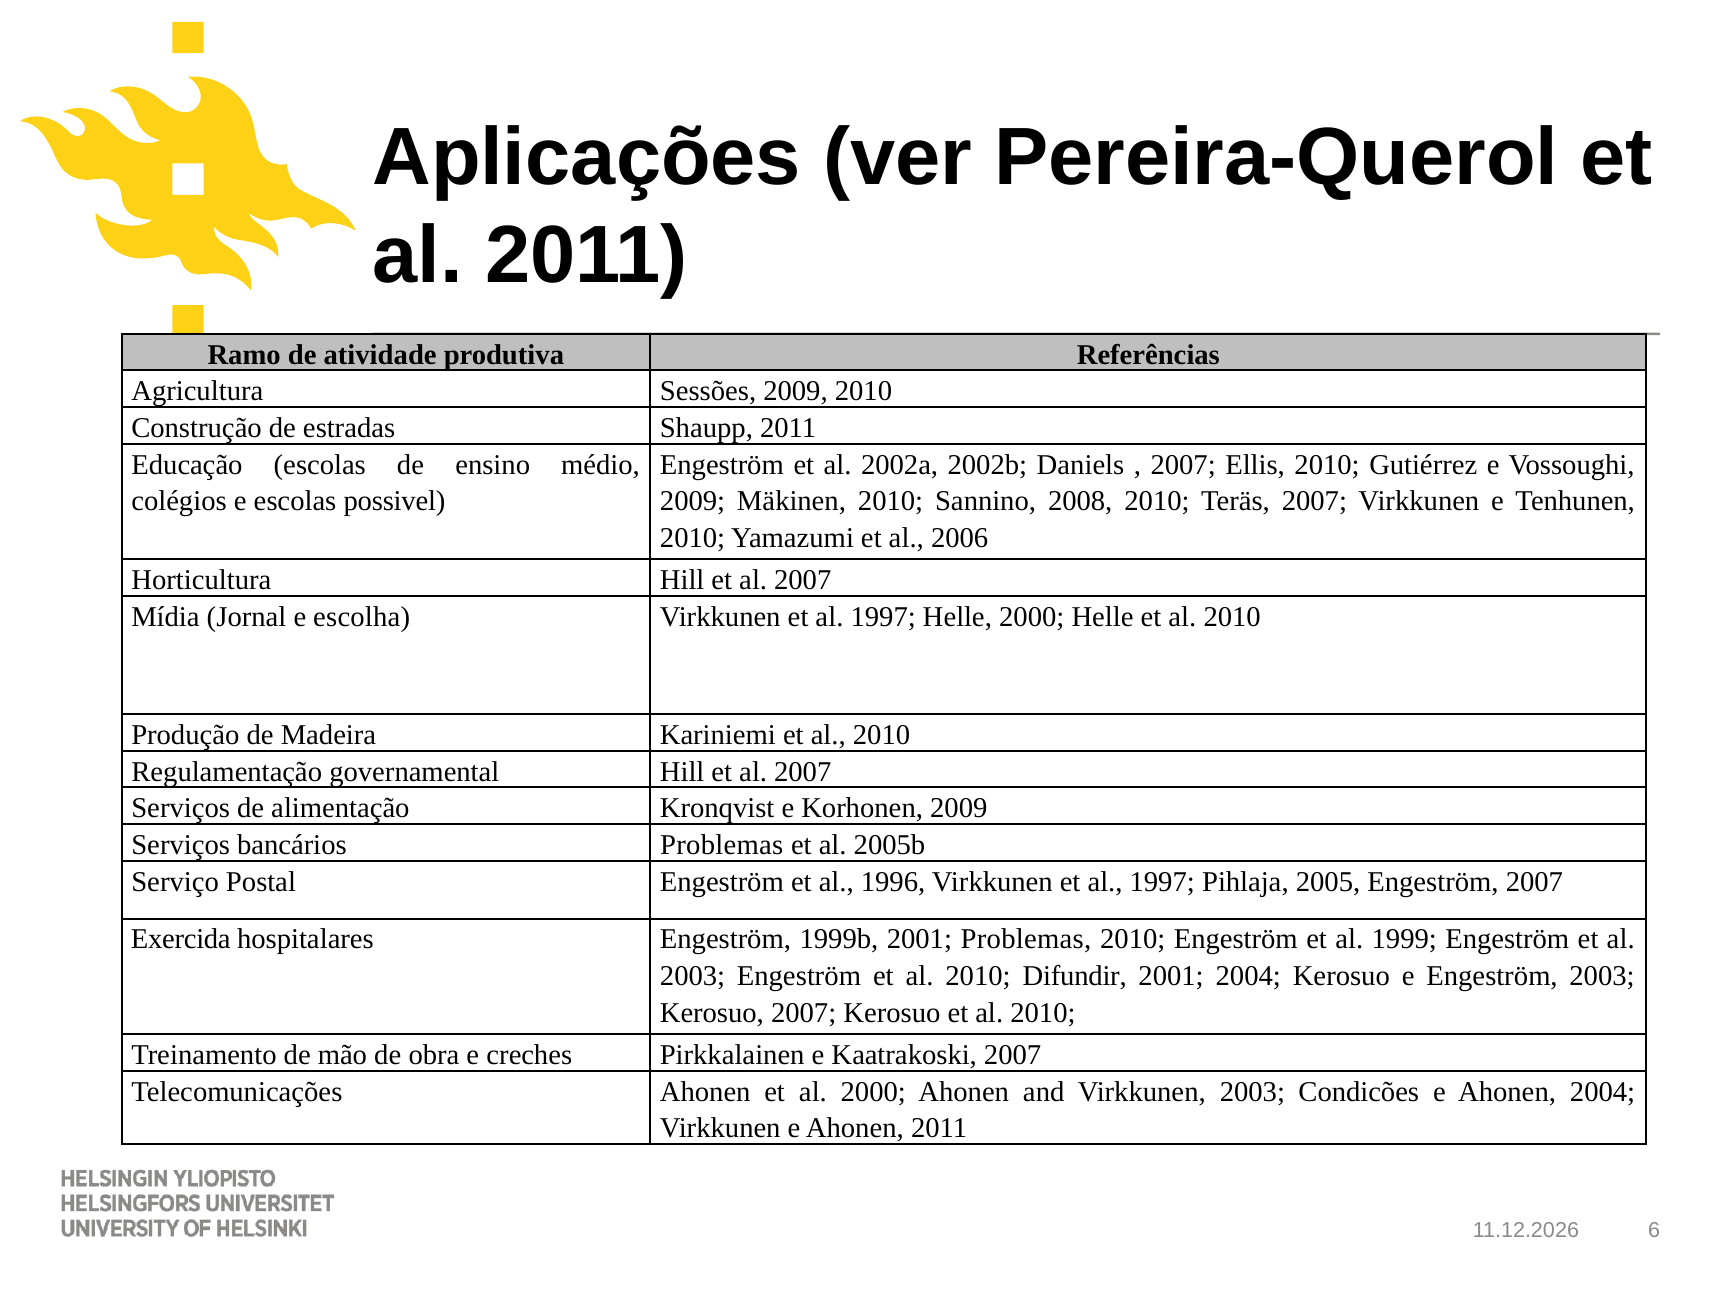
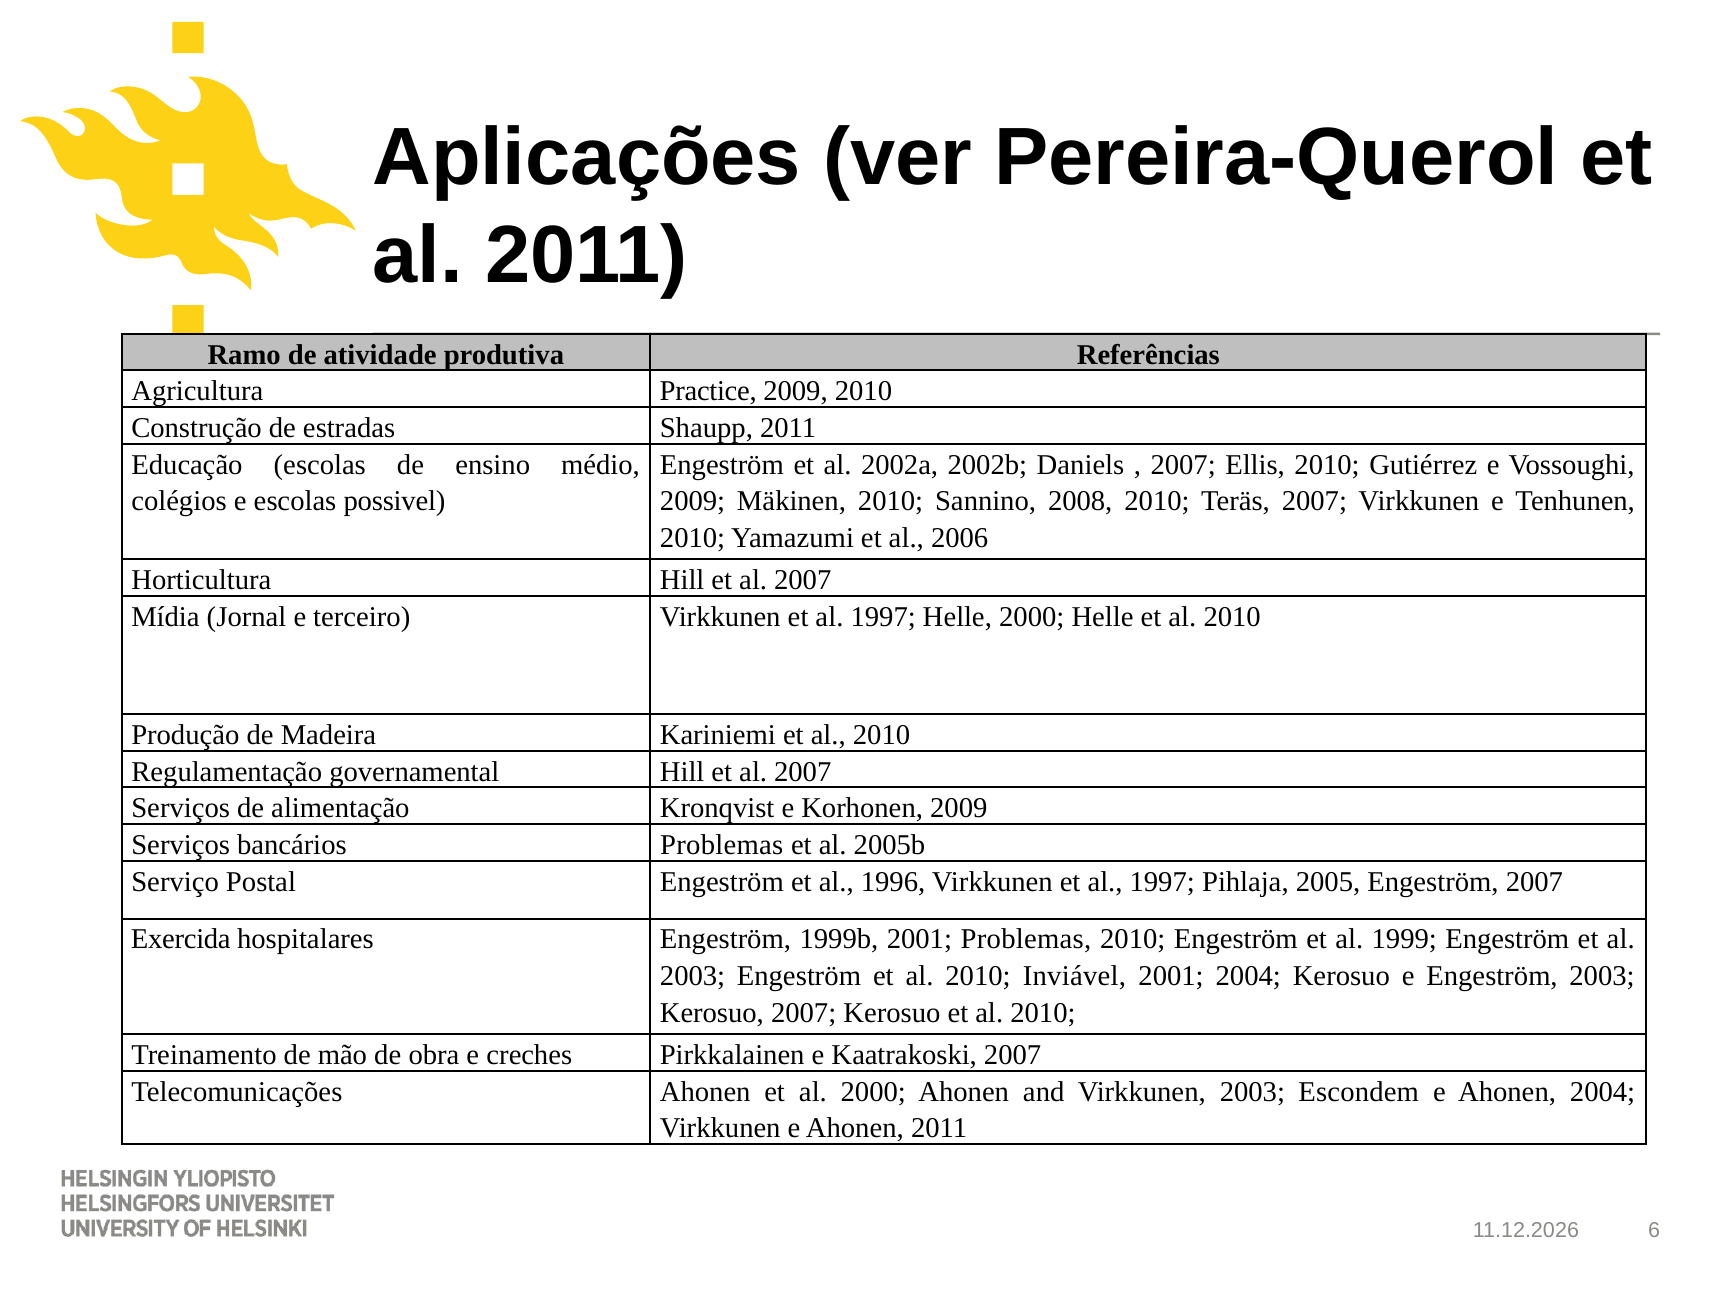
Sessões: Sessões -> Practice
escolha: escolha -> terceiro
Difundir: Difundir -> Inviável
Condicões: Condicões -> Escondem
